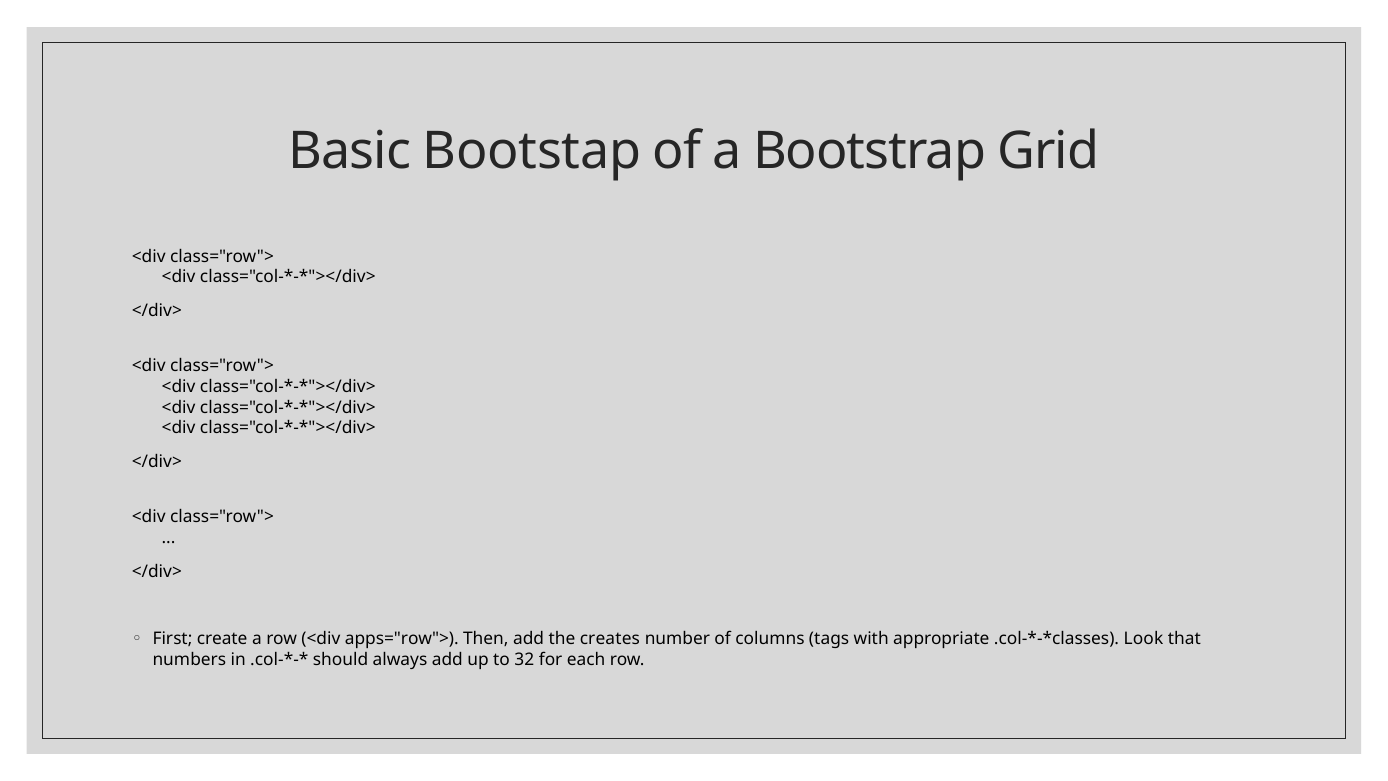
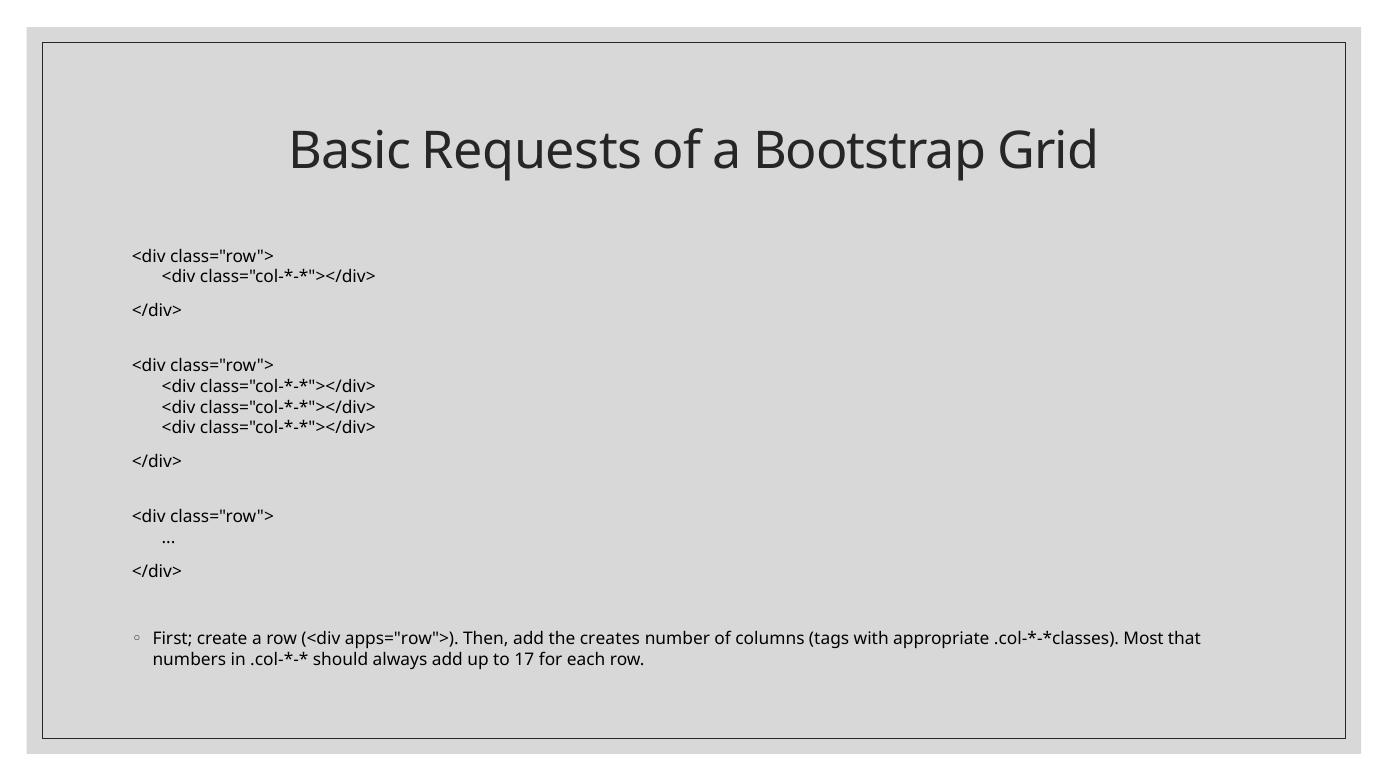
Bootstap: Bootstap -> Requests
Look: Look -> Most
32: 32 -> 17
